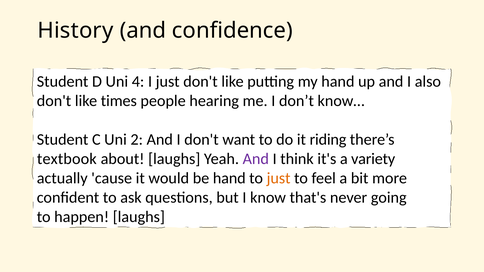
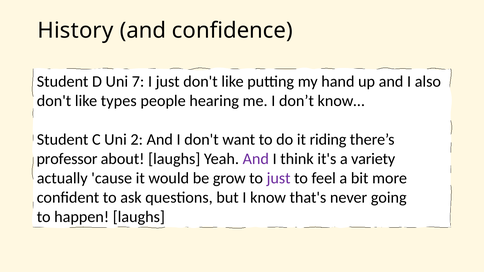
4: 4 -> 7
times: times -> types
textbook: textbook -> professor
be hand: hand -> grow
just at (279, 178) colour: orange -> purple
